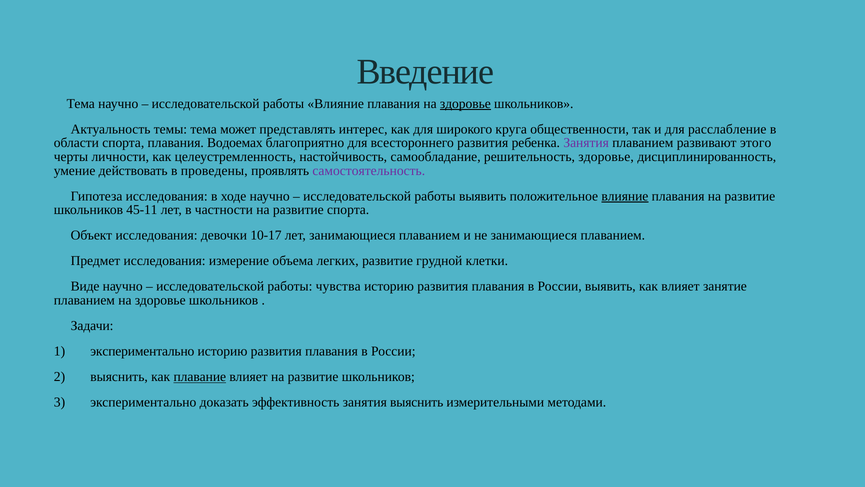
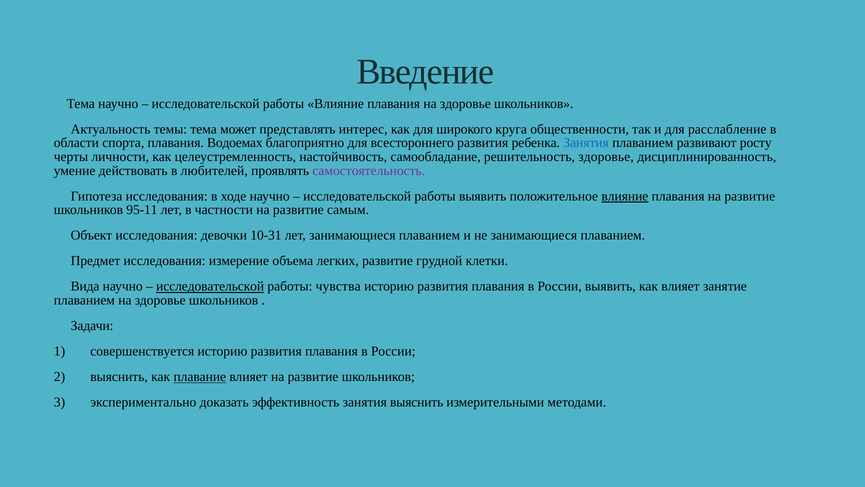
здоровье at (465, 104) underline: present -> none
Занятия at (586, 143) colour: purple -> blue
этого: этого -> росту
проведены: проведены -> любителей
45-11: 45-11 -> 95-11
развитие спорта: спорта -> самым
10-17: 10-17 -> 10-31
Виде: Виде -> Вида
исследовательской at (210, 286) underline: none -> present
экспериментально at (142, 351): экспериментально -> совершенствуется
